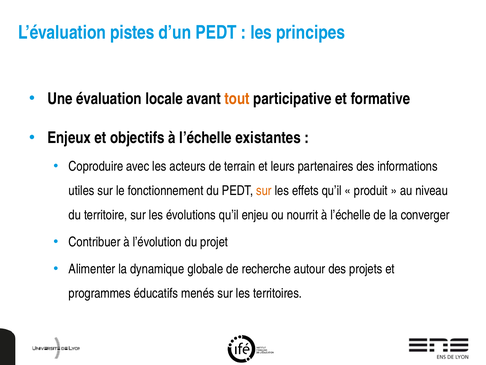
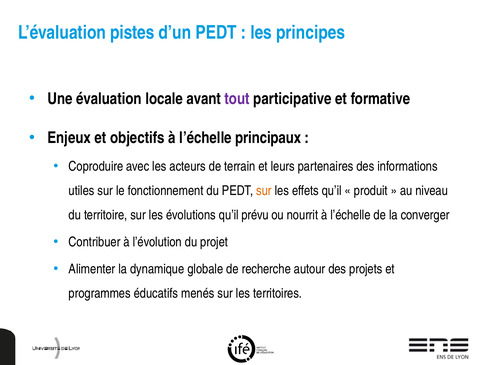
tout colour: orange -> purple
existantes: existantes -> principaux
enjeu: enjeu -> prévu
